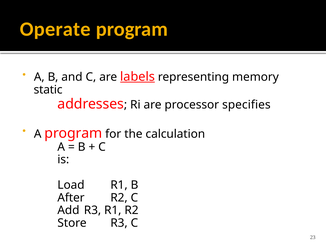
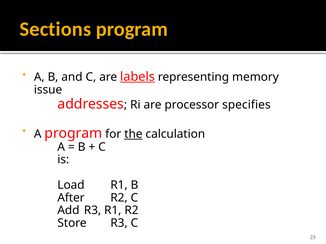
Operate: Operate -> Sections
static: static -> issue
the underline: none -> present
